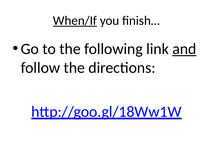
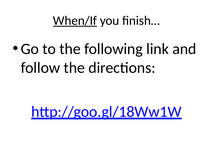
and underline: present -> none
